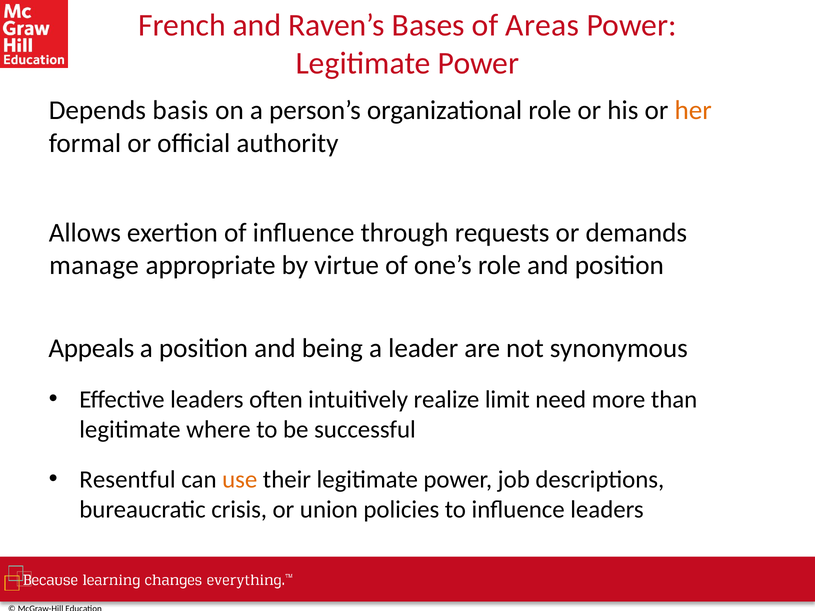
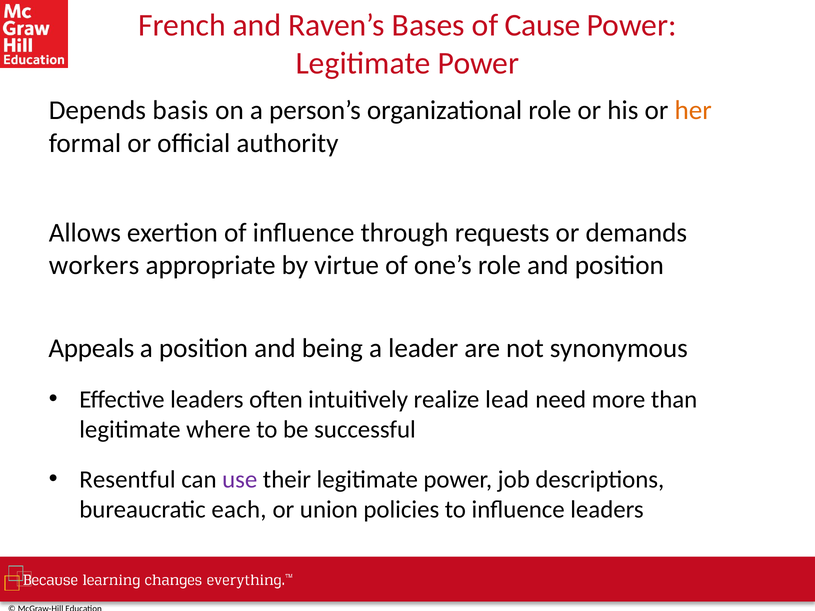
Areas: Areas -> Cause
manage: manage -> workers
limit: limit -> lead
use colour: orange -> purple
crisis: crisis -> each
